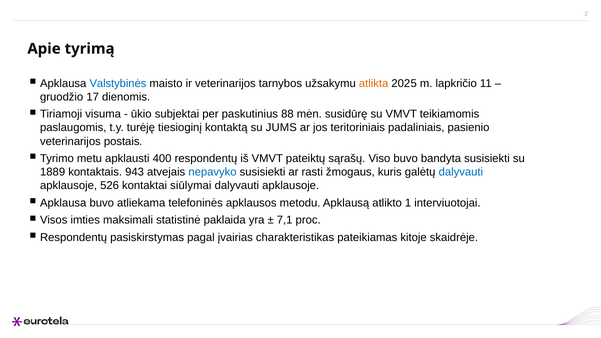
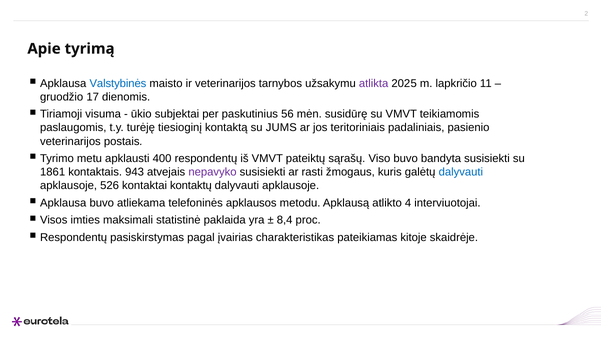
atlikta colour: orange -> purple
88: 88 -> 56
1889: 1889 -> 1861
nepavyko colour: blue -> purple
siūlymai: siūlymai -> kontaktų
1: 1 -> 4
7,1: 7,1 -> 8,4
